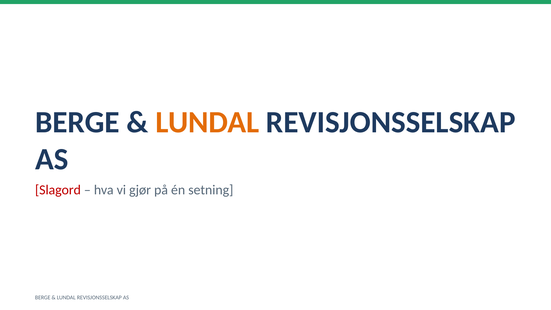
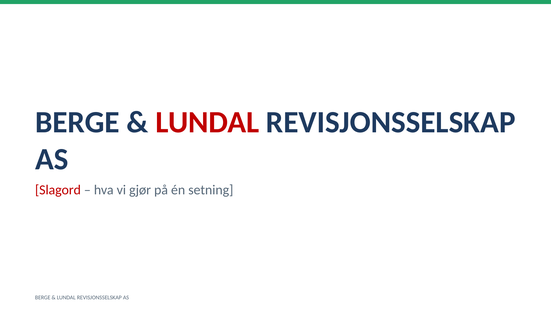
LUNDAL at (207, 122) colour: orange -> red
